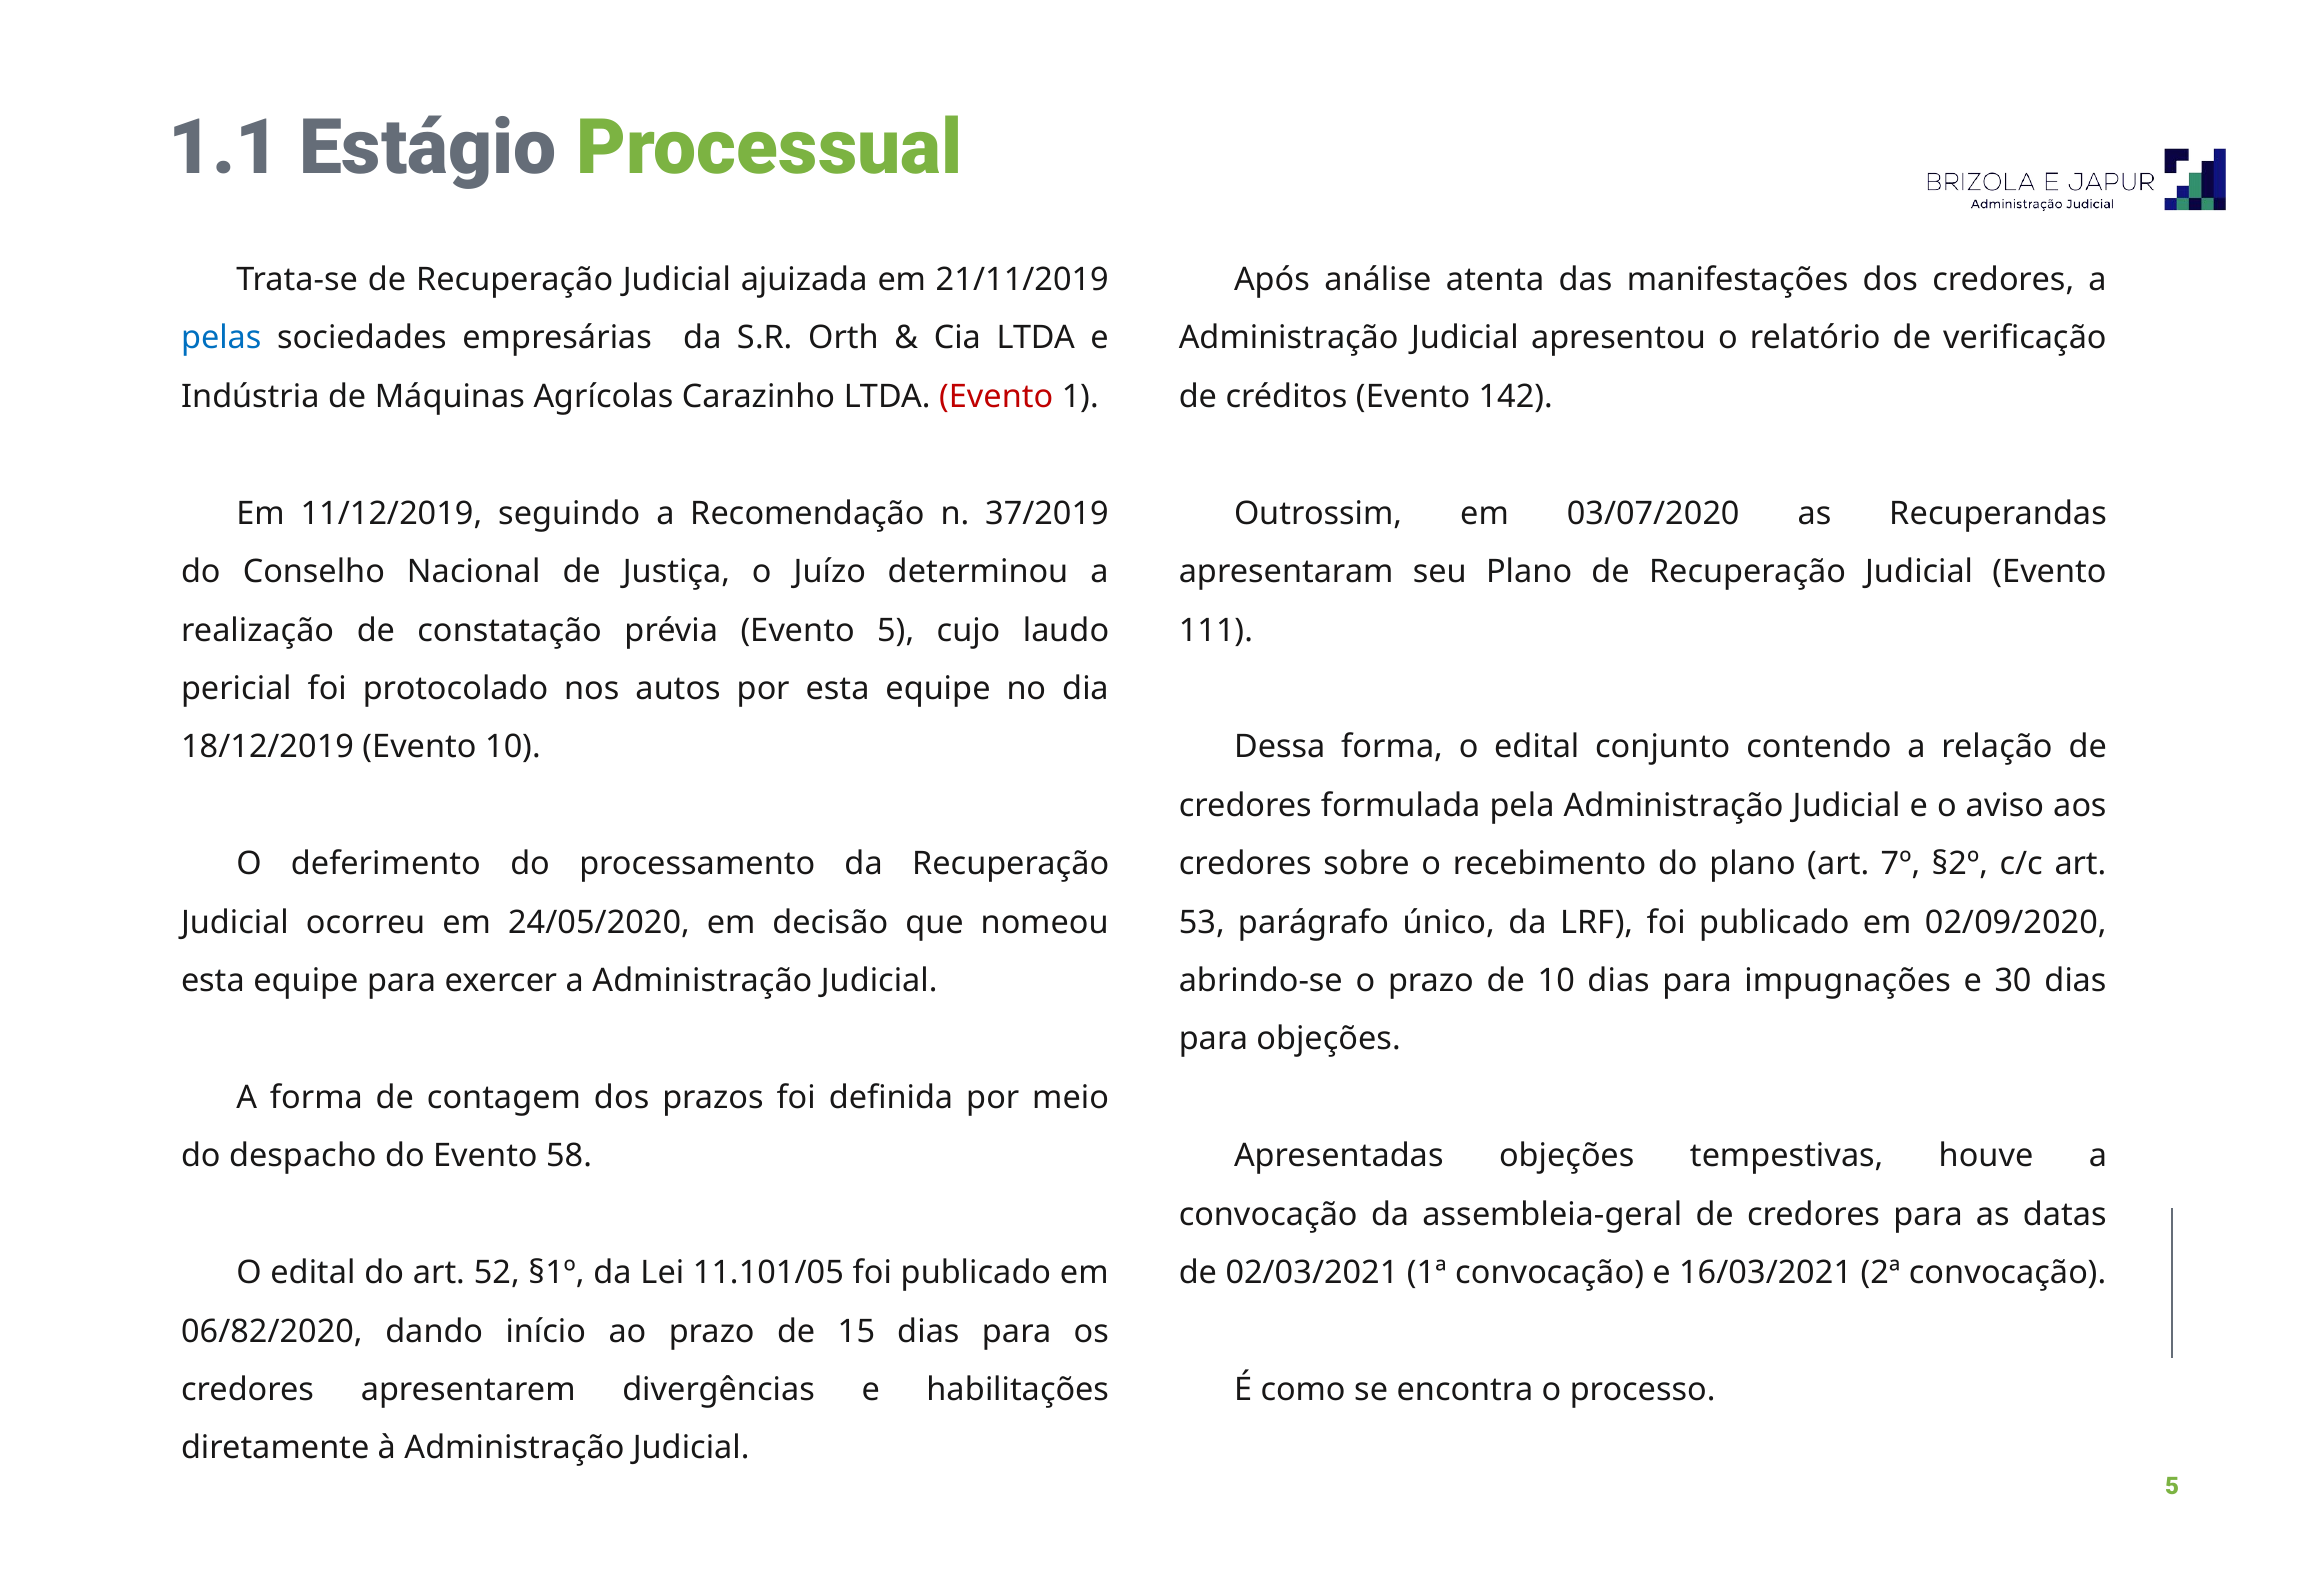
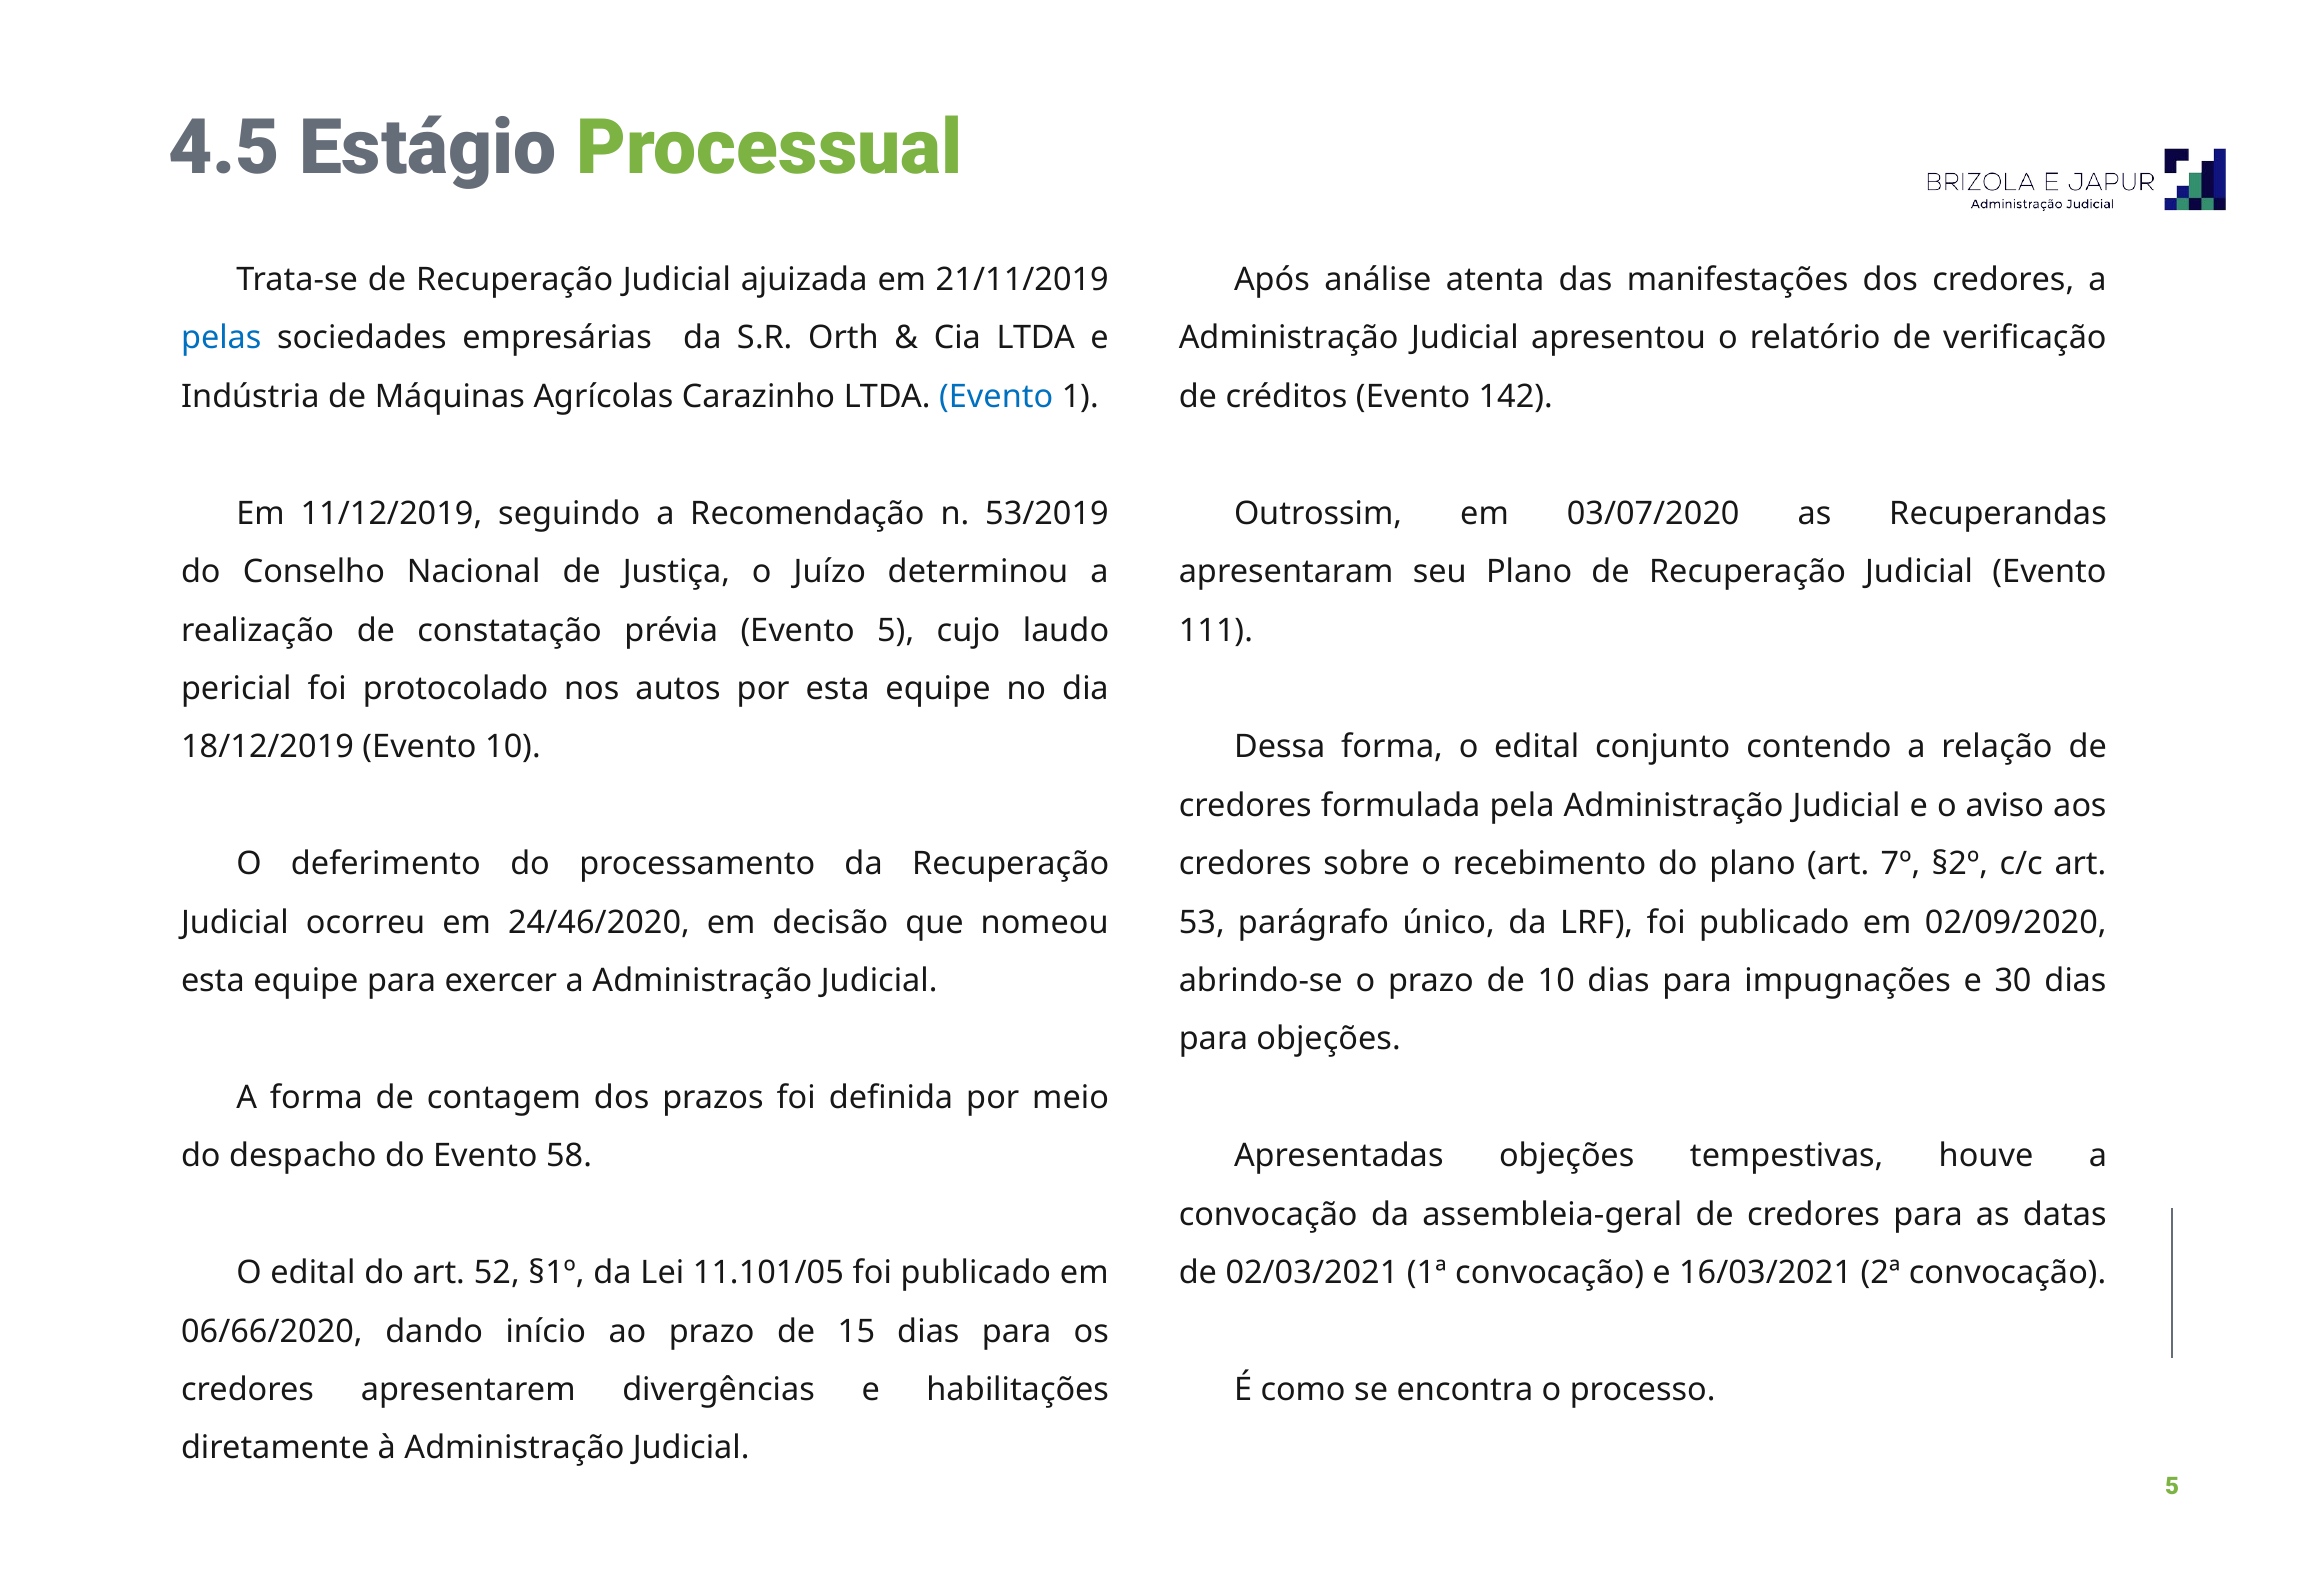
1.1: 1.1 -> 4.5
Evento at (996, 397) colour: red -> blue
37/2019: 37/2019 -> 53/2019
24/05/2020: 24/05/2020 -> 24/46/2020
06/82/2020: 06/82/2020 -> 06/66/2020
